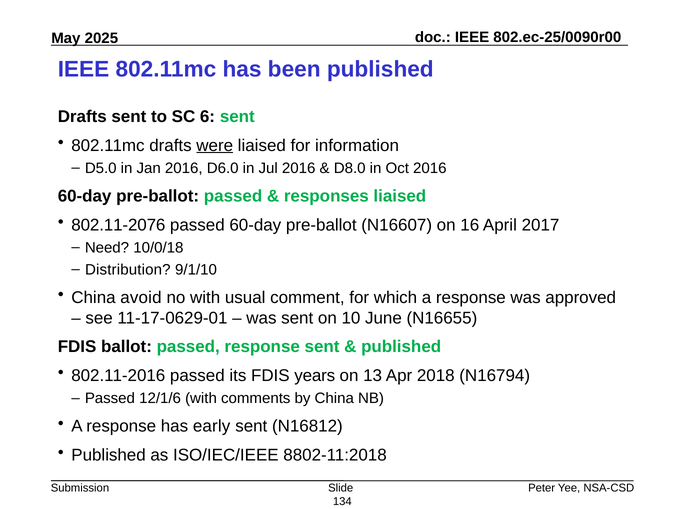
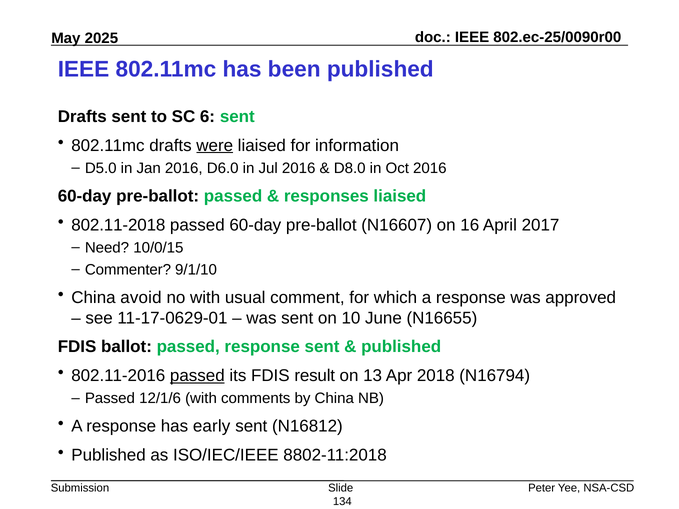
802.11-2076: 802.11-2076 -> 802.11-2018
10/0/18: 10/0/18 -> 10/0/15
Distribution: Distribution -> Commenter
passed at (197, 376) underline: none -> present
years: years -> result
